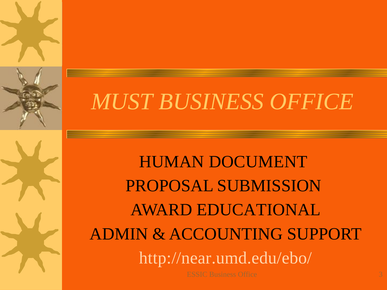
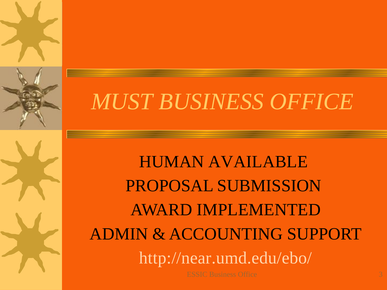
DOCUMENT: DOCUMENT -> AVAILABLE
EDUCATIONAL: EDUCATIONAL -> IMPLEMENTED
